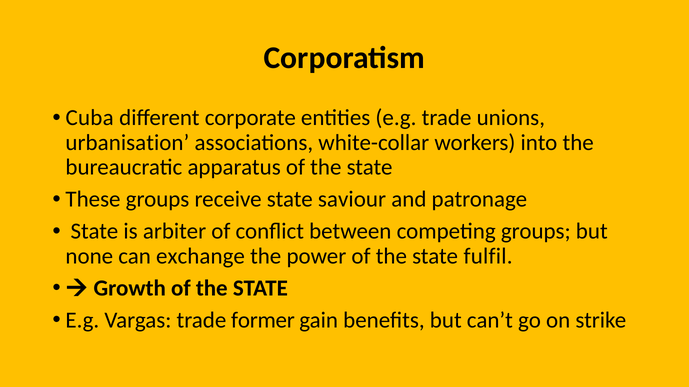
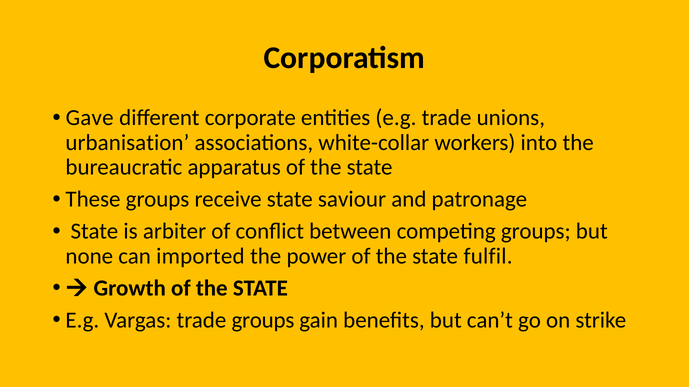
Cuba: Cuba -> Gave
exchange: exchange -> imported
trade former: former -> groups
